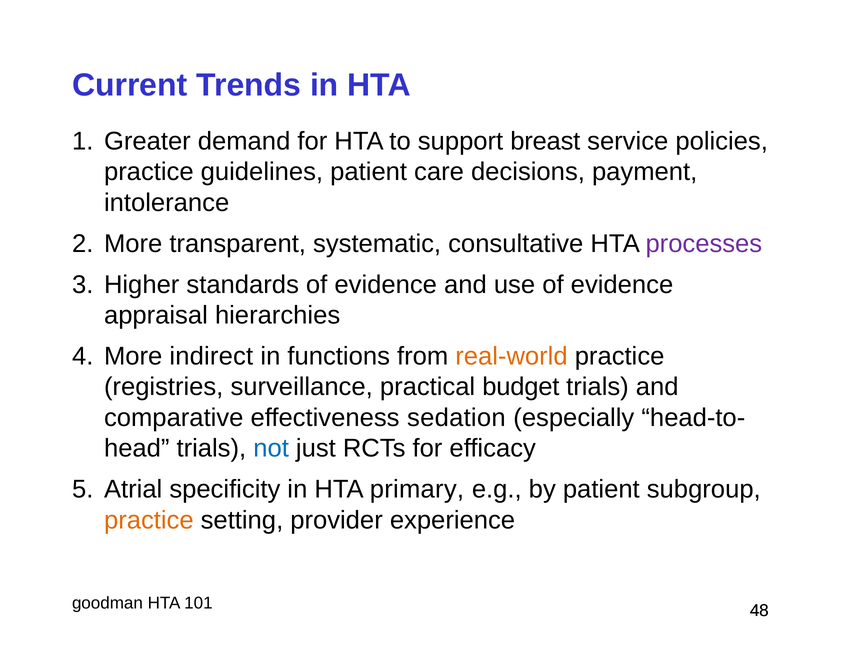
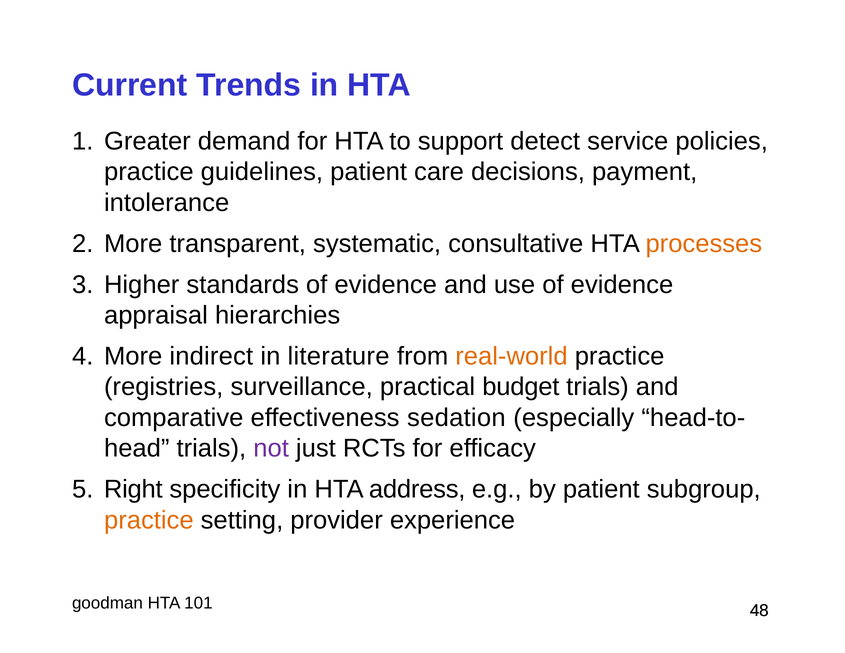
breast: breast -> detect
processes colour: purple -> orange
functions: functions -> literature
not colour: blue -> purple
Atrial: Atrial -> Right
primary: primary -> address
